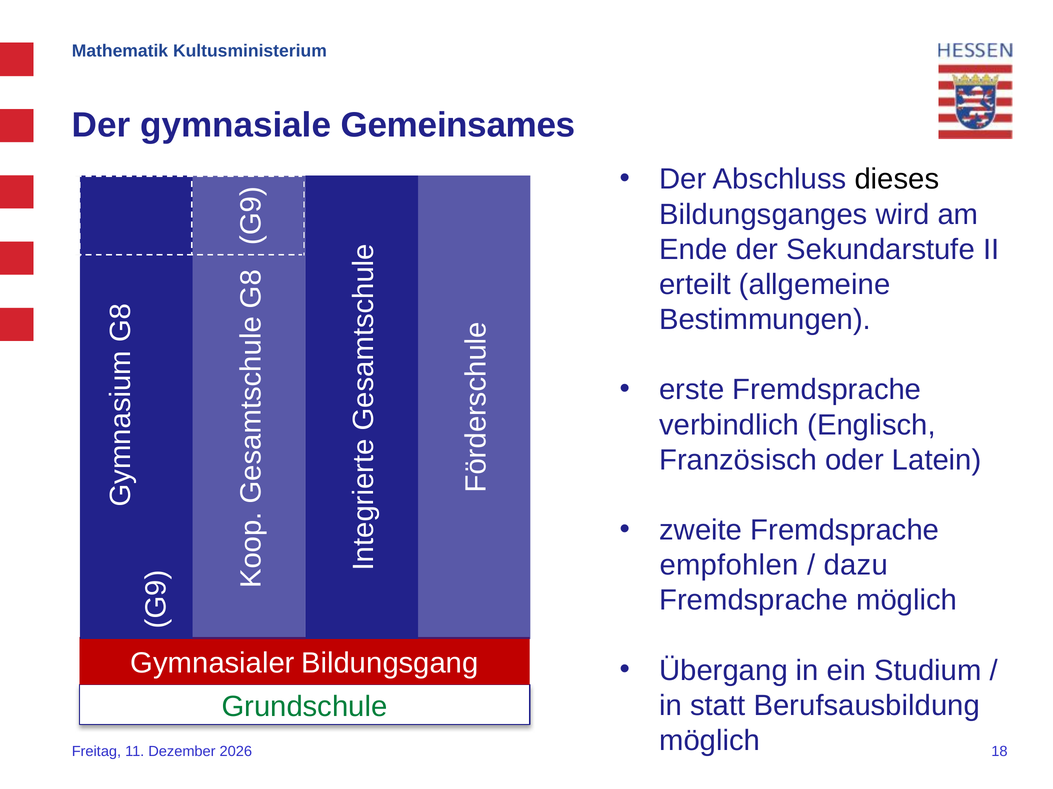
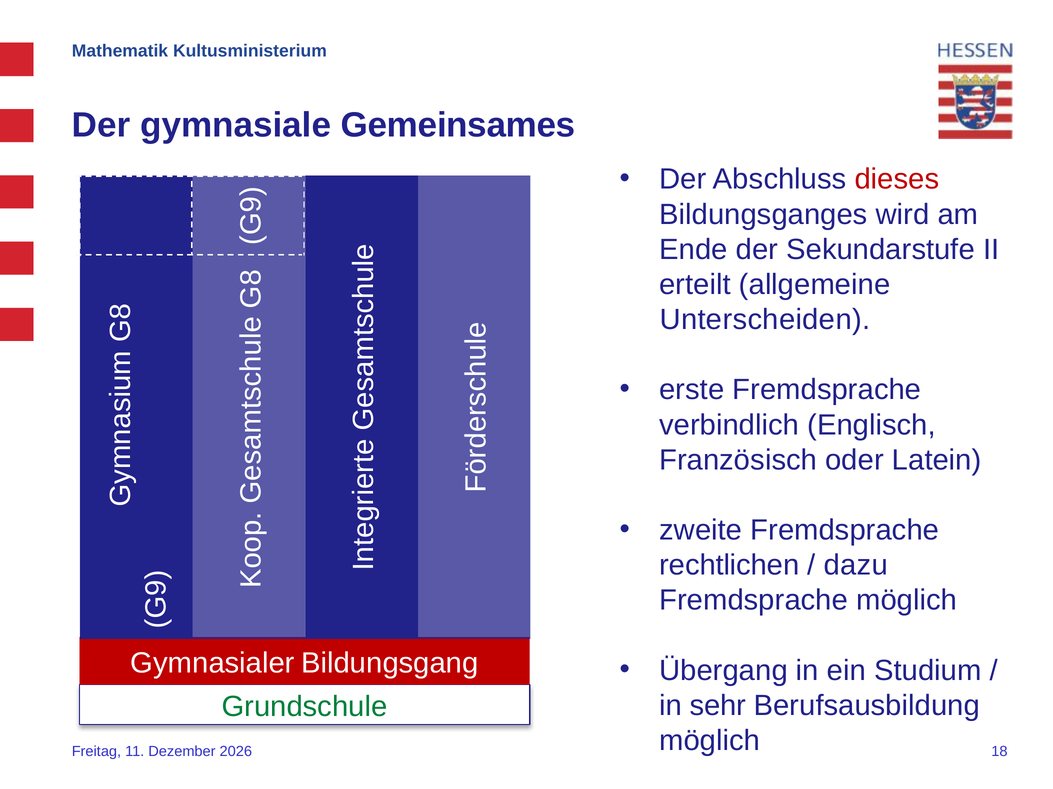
dieses colour: black -> red
Bestimmungen: Bestimmungen -> Unterscheiden
empfohlen: empfohlen -> rechtlichen
statt: statt -> sehr
